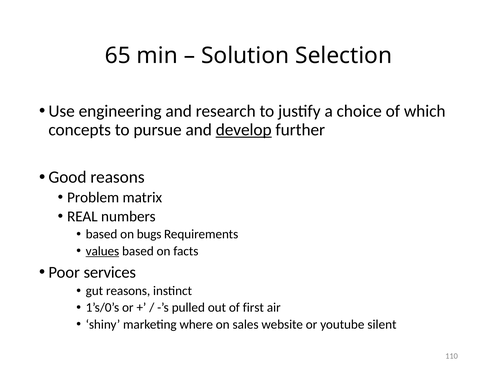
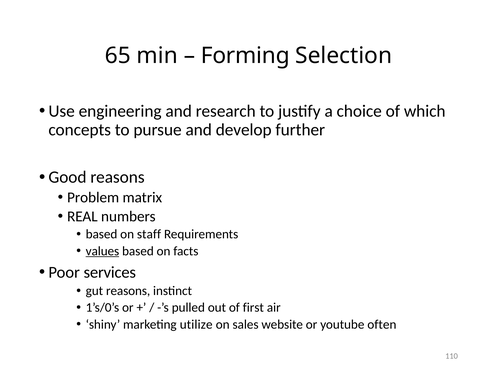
Solution: Solution -> Forming
develop underline: present -> none
bugs: bugs -> staff
where: where -> utilize
silent: silent -> often
